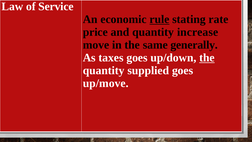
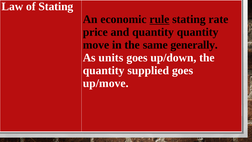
of Service: Service -> Stating
quantity increase: increase -> quantity
taxes: taxes -> units
the at (207, 58) underline: present -> none
